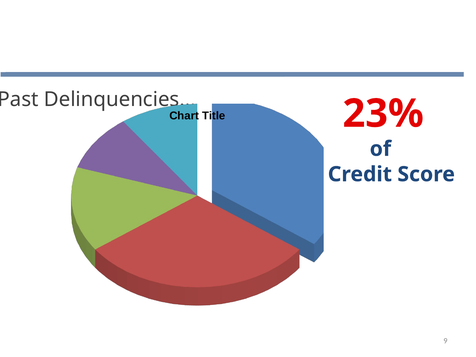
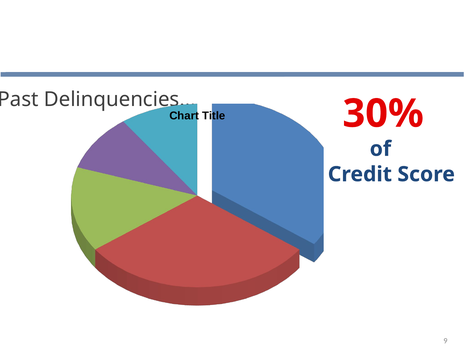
23%: 23% -> 30%
